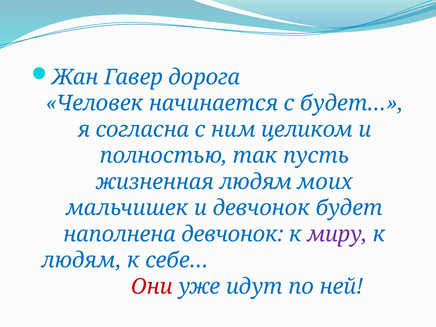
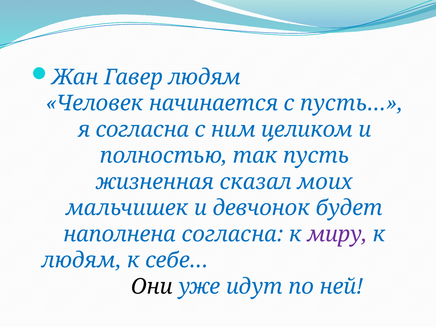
Гавер дорога: дорога -> людям
будет…: будет… -> пусть…
жизненная людям: людям -> сказал
наполнена девчонок: девчонок -> согласна
Они colour: red -> black
